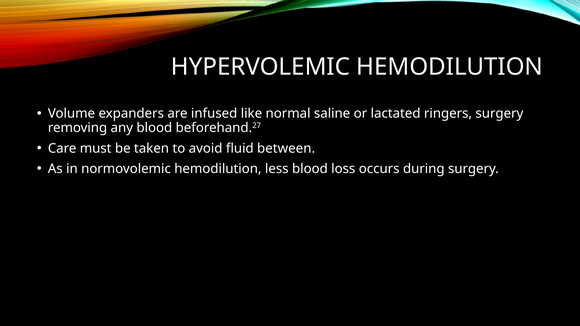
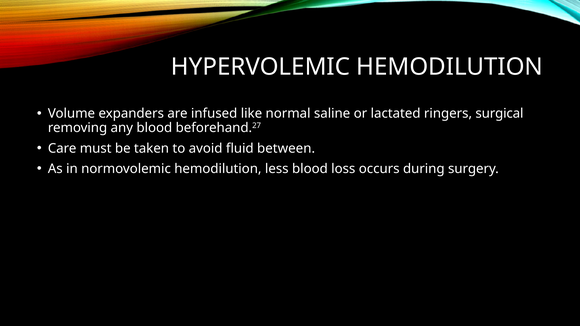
ringers surgery: surgery -> surgical
